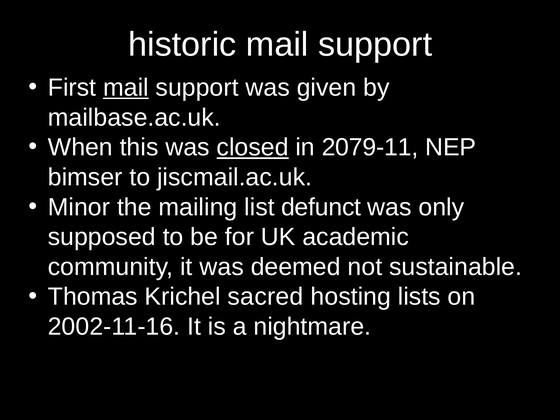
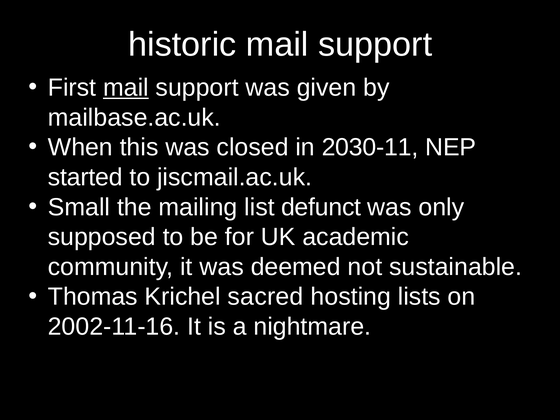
closed underline: present -> none
2079-11: 2079-11 -> 2030-11
bimser: bimser -> started
Minor: Minor -> Small
